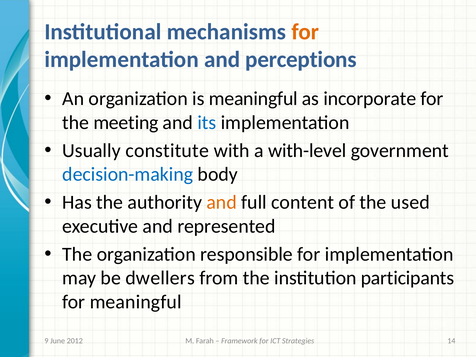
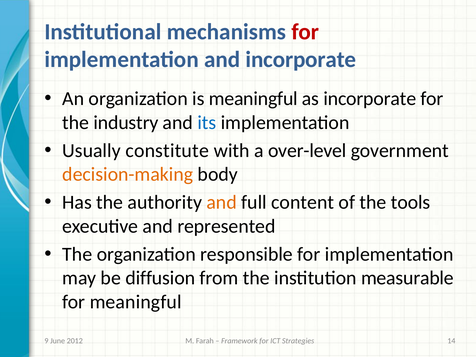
for at (305, 32) colour: orange -> red
and perceptions: perceptions -> incorporate
meeting: meeting -> industry
with-level: with-level -> over-level
decision-making colour: blue -> orange
used: used -> tools
dwellers: dwellers -> diffusion
participants: participants -> measurable
